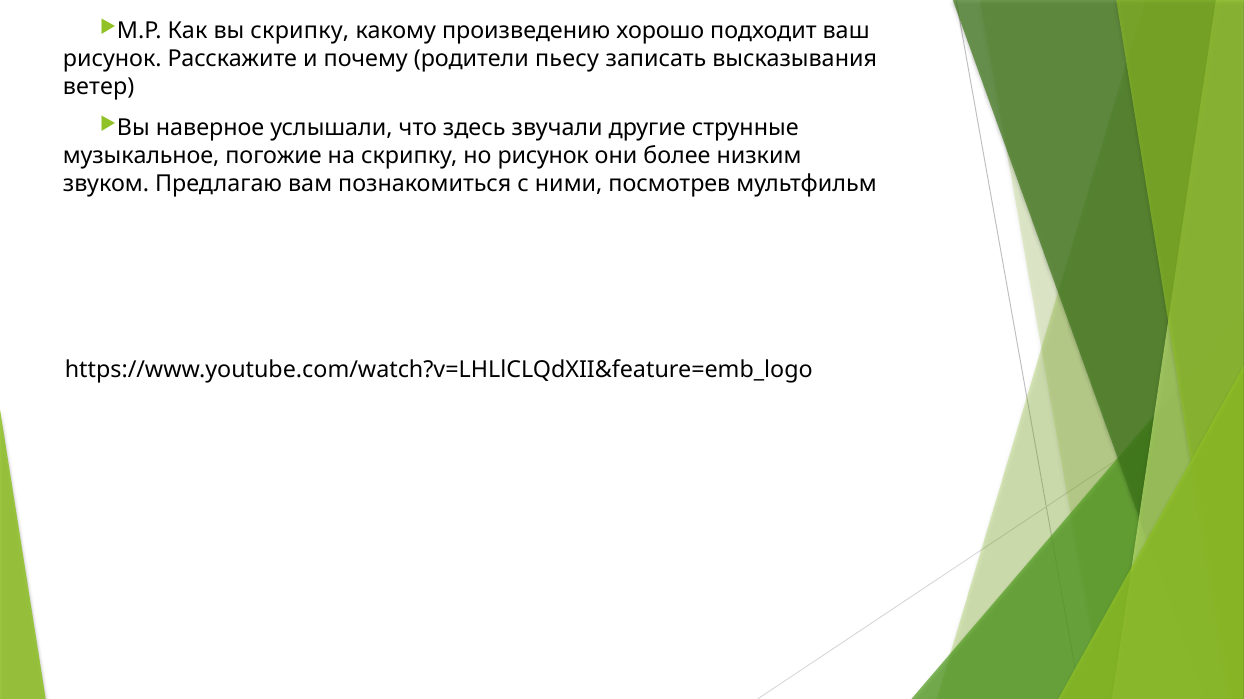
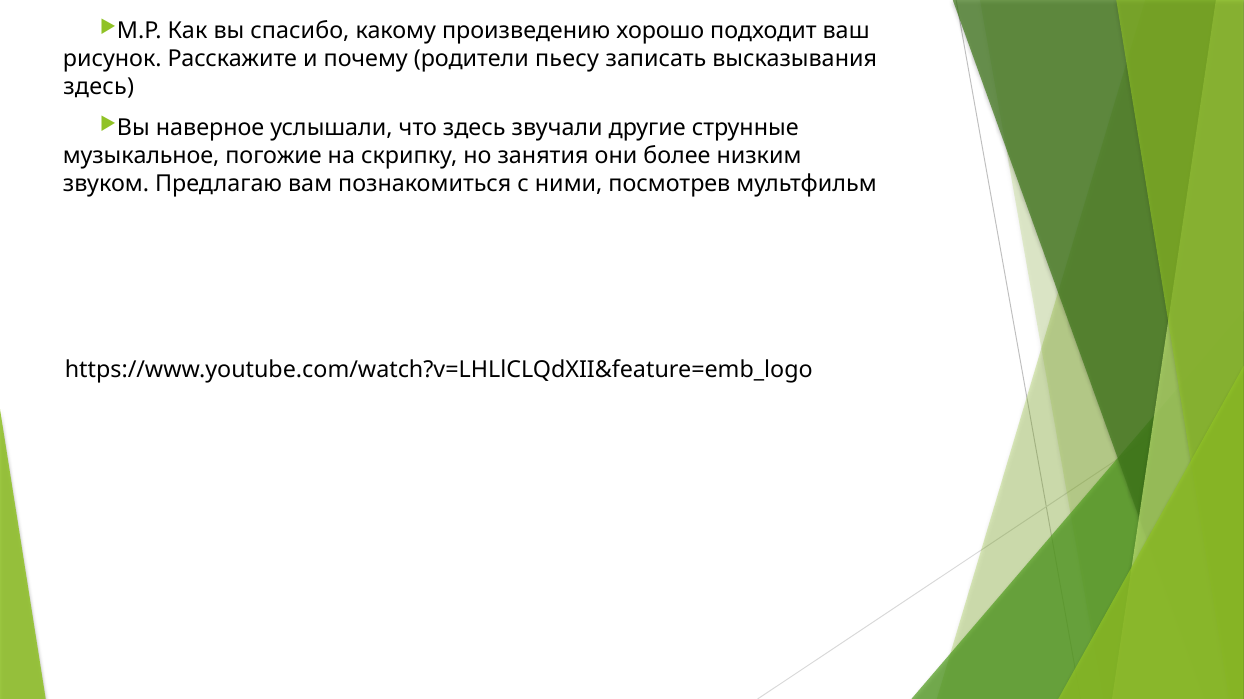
вы скрипку: скрипку -> спасибо
ветер at (99, 87): ветер -> здесь
но рисунок: рисунок -> занятия
